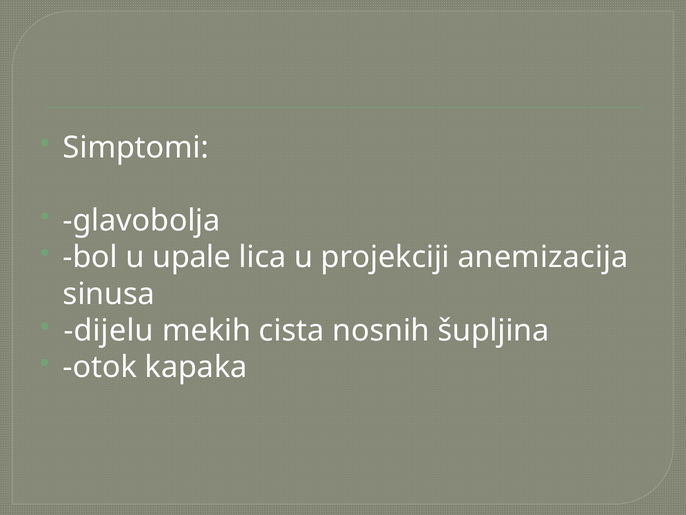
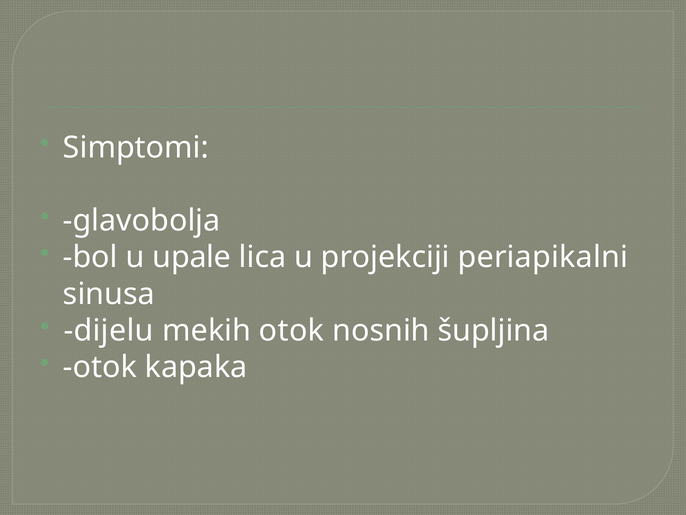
anemizacija: anemizacija -> periapikalni
mekih cista: cista -> otok
